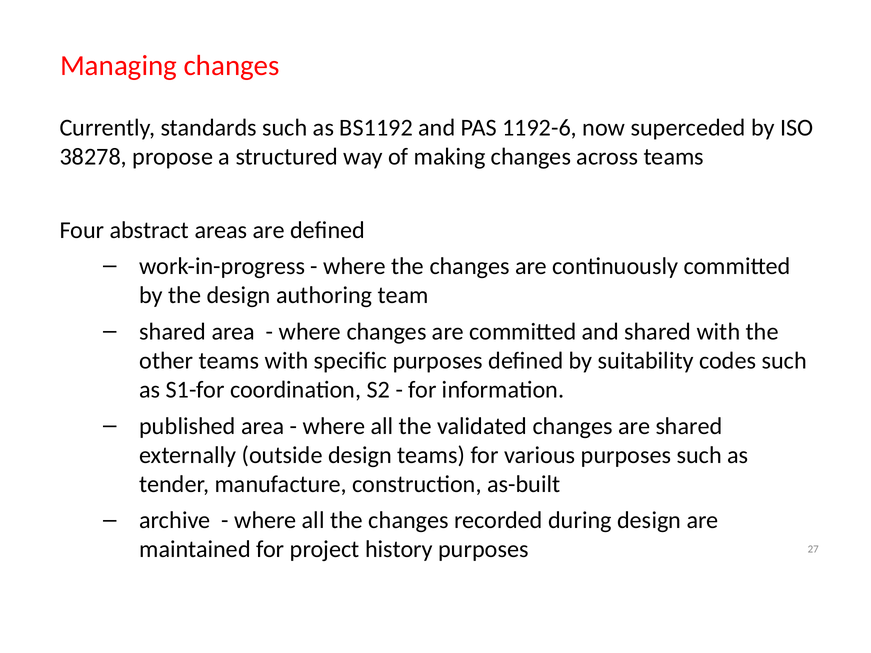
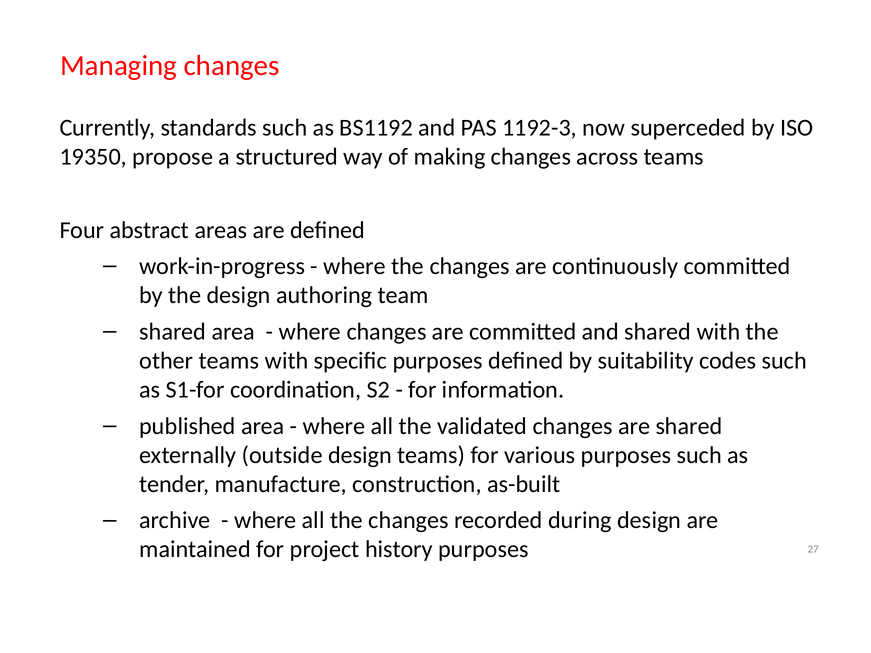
1192-6: 1192-6 -> 1192-3
38278: 38278 -> 19350
